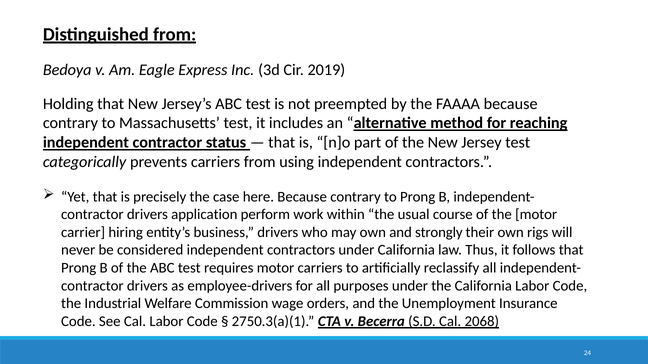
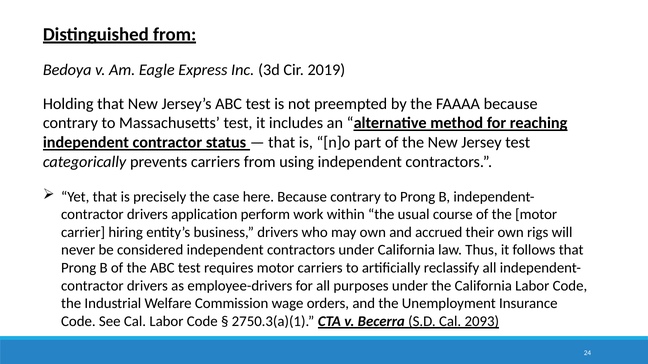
strongly: strongly -> accrued
2068: 2068 -> 2093
